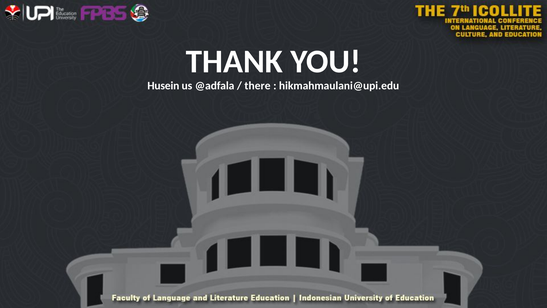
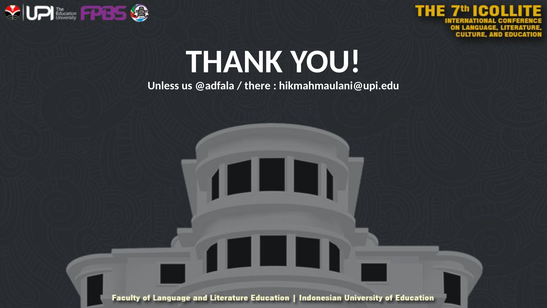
Husein: Husein -> Unless
